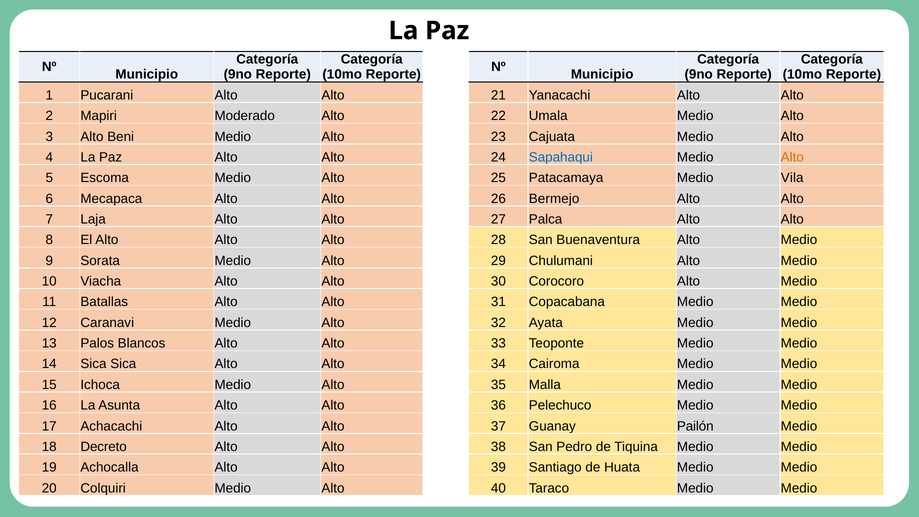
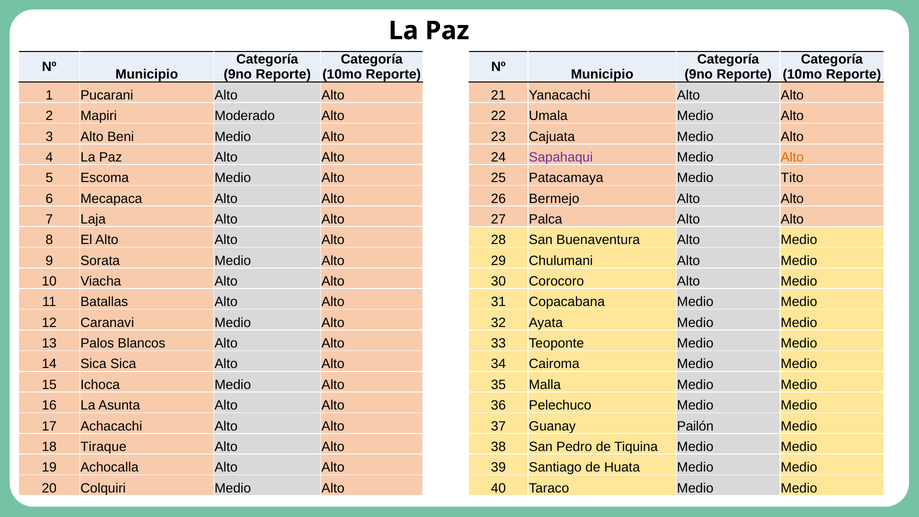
Sapahaqui colour: blue -> purple
Vila: Vila -> Tito
Decreto: Decreto -> Tiraque
